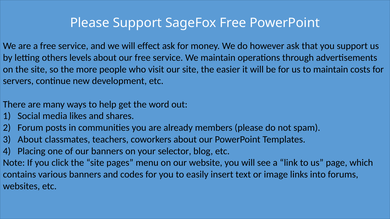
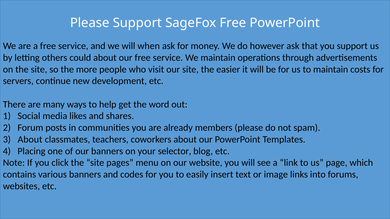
effect: effect -> when
levels: levels -> could
